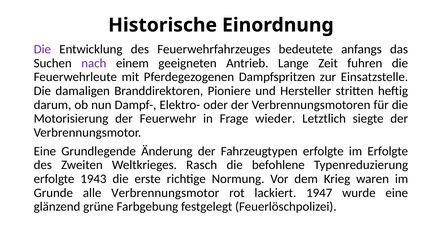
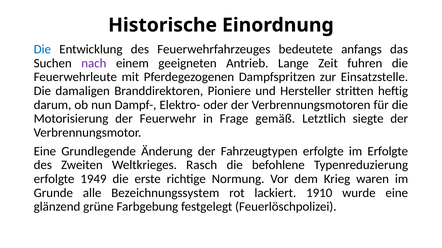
Die at (42, 49) colour: purple -> blue
wieder: wieder -> gemäß
1943: 1943 -> 1949
alle Verbrennungsmotor: Verbrennungsmotor -> Bezeichnungssystem
1947: 1947 -> 1910
